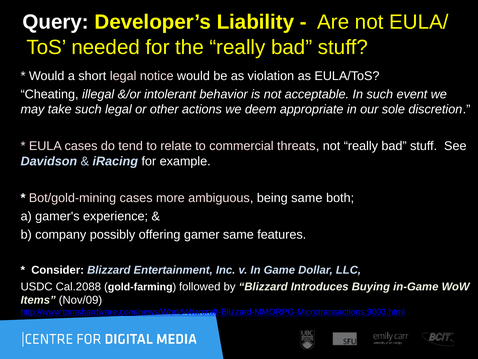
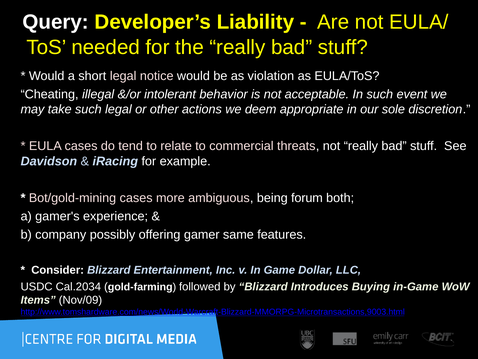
being same: same -> forum
Cal.2088: Cal.2088 -> Cal.2034
